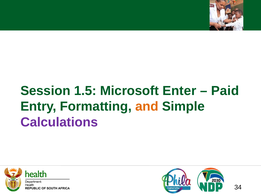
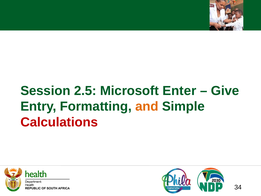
1.5: 1.5 -> 2.5
Paid: Paid -> Give
Calculations colour: purple -> red
